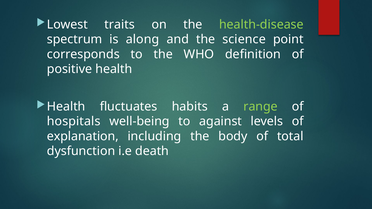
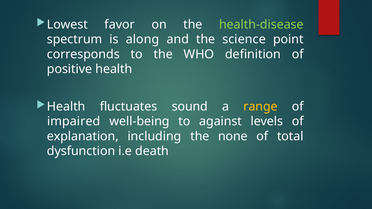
traits: traits -> favor
habits: habits -> sound
range colour: light green -> yellow
hospitals: hospitals -> impaired
body: body -> none
